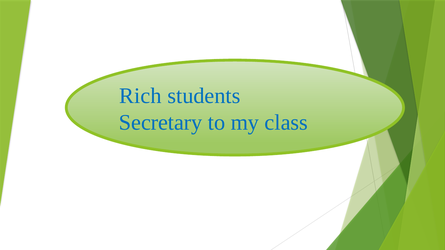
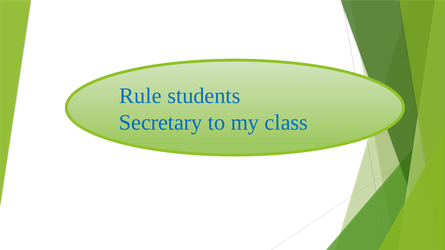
Rich: Rich -> Rule
